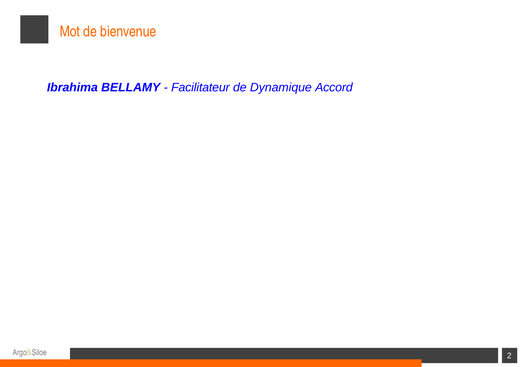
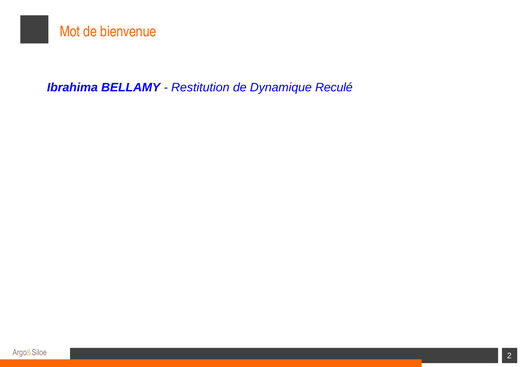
Facilitateur: Facilitateur -> Restitution
Accord: Accord -> Reculé
